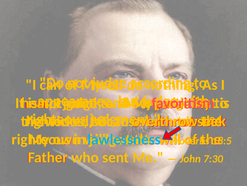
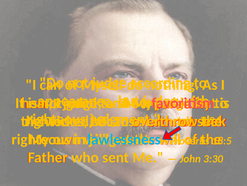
7:30: 7:30 -> 3:30
